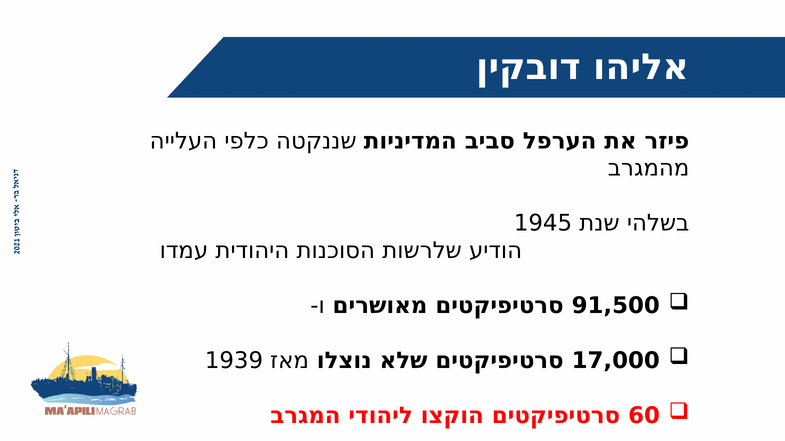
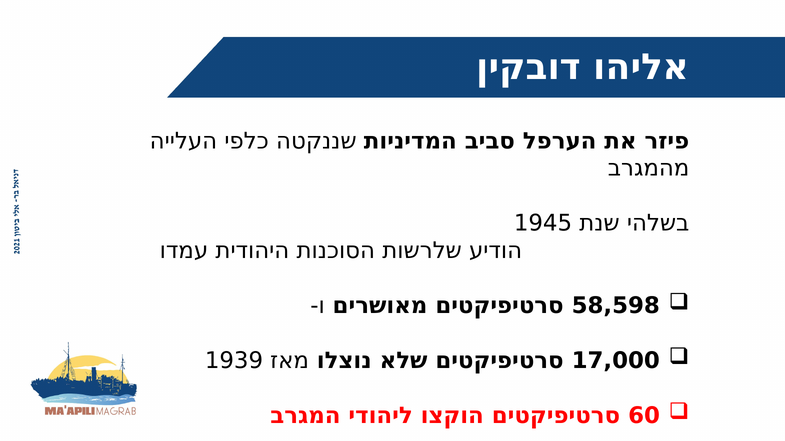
91,500: 91,500 -> 58,598
